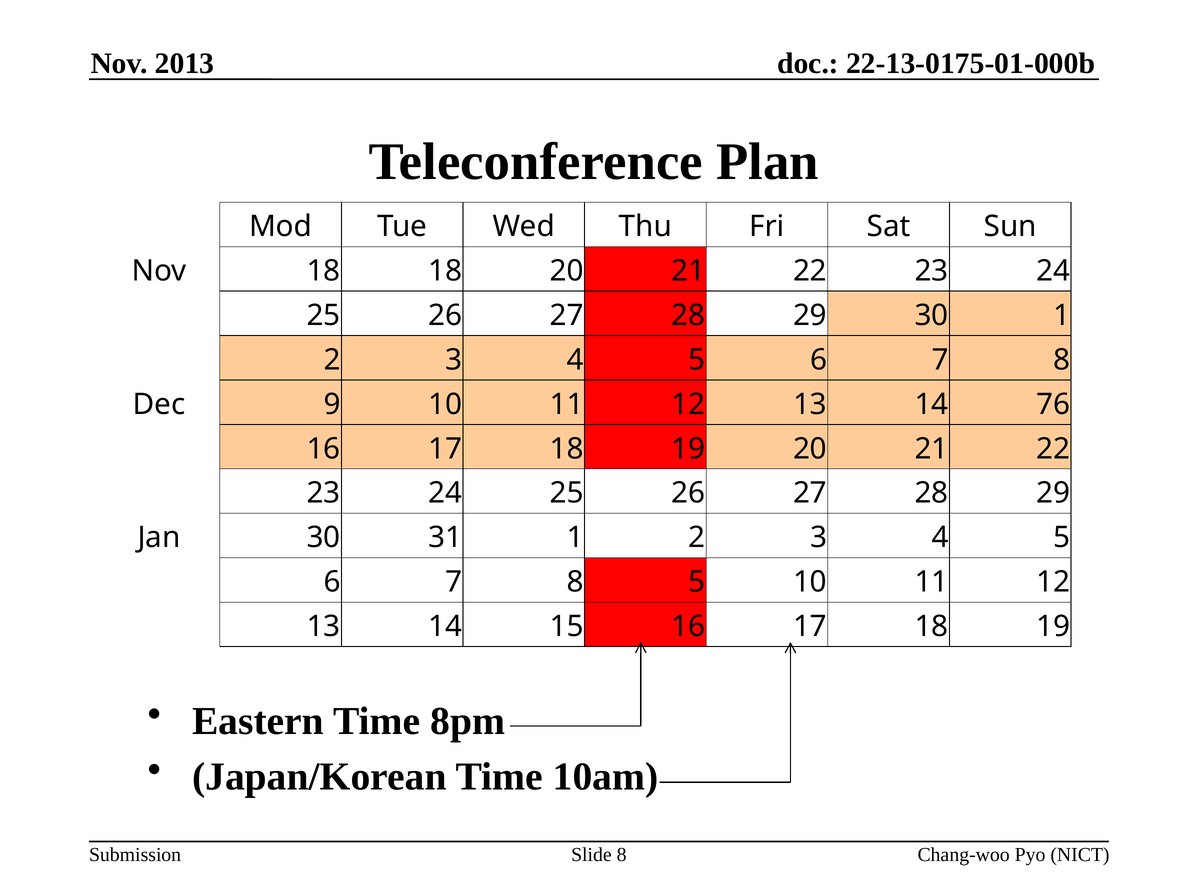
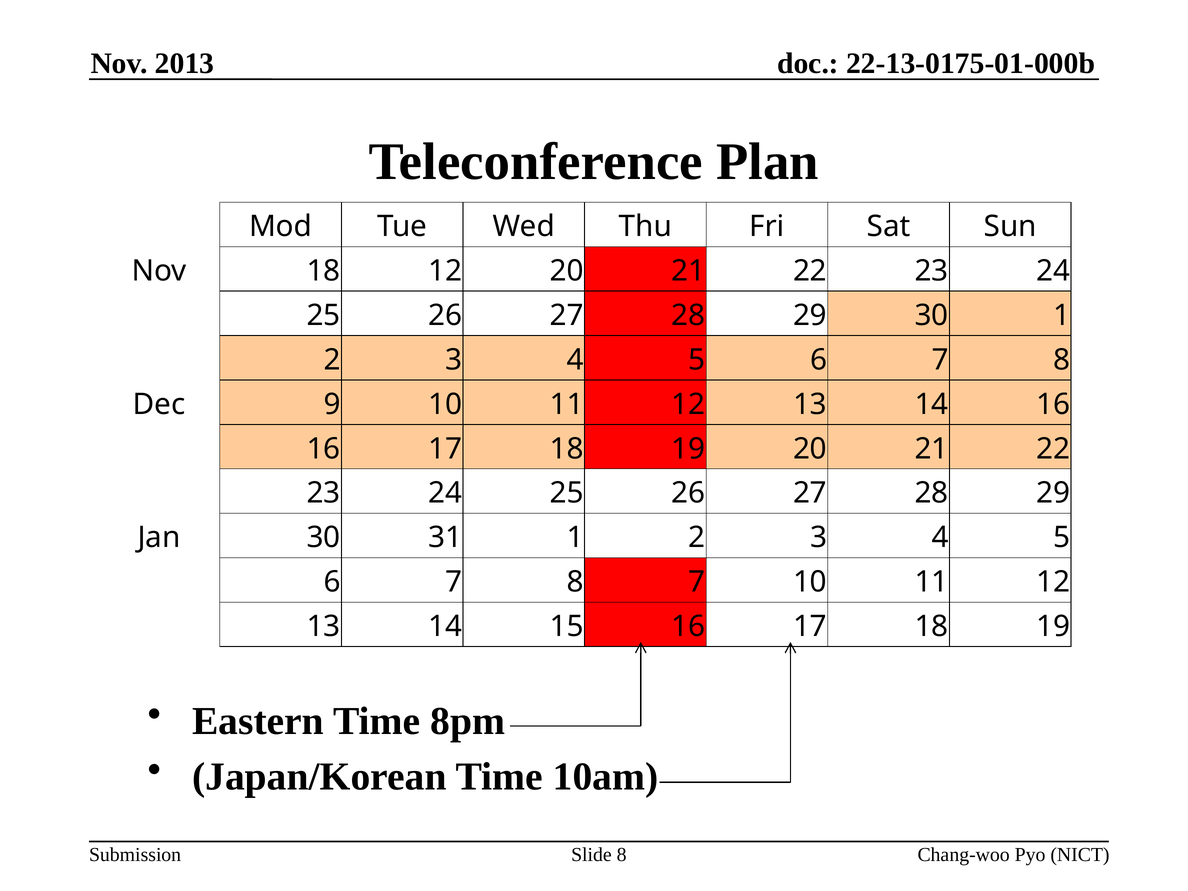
18 18: 18 -> 12
14 76: 76 -> 16
8 5: 5 -> 7
